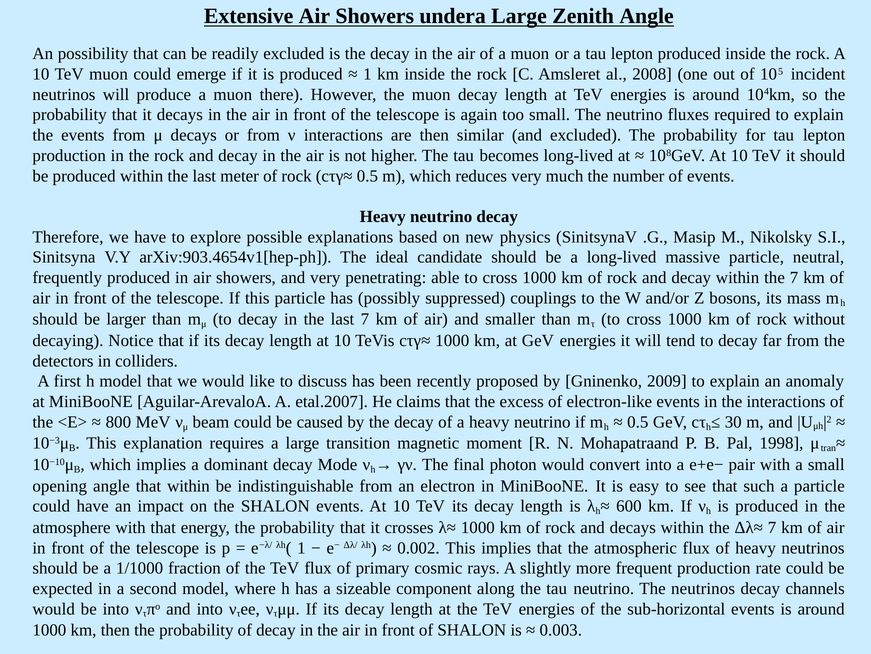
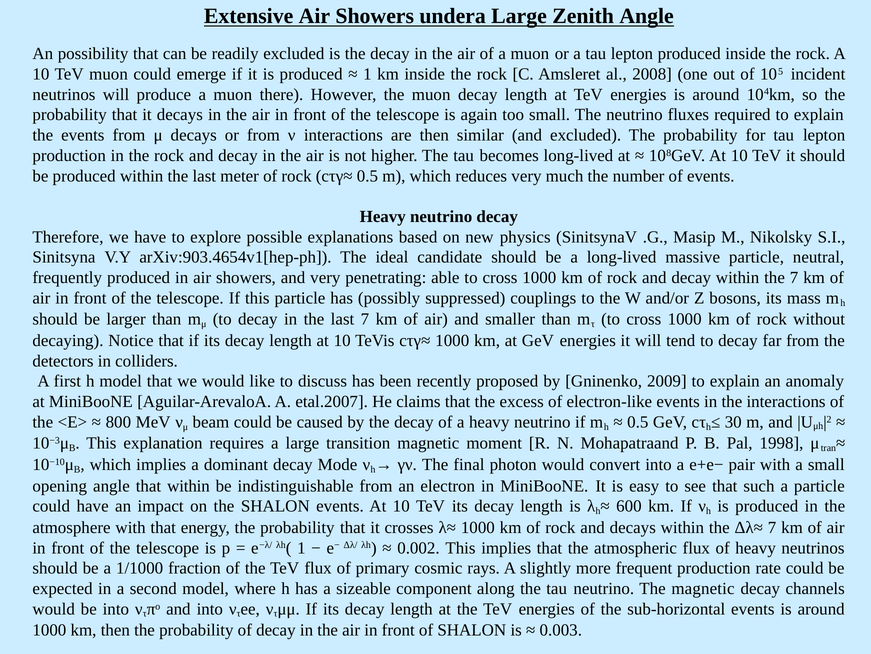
The neutrinos: neutrinos -> magnetic
